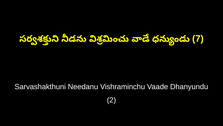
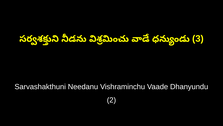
7: 7 -> 3
